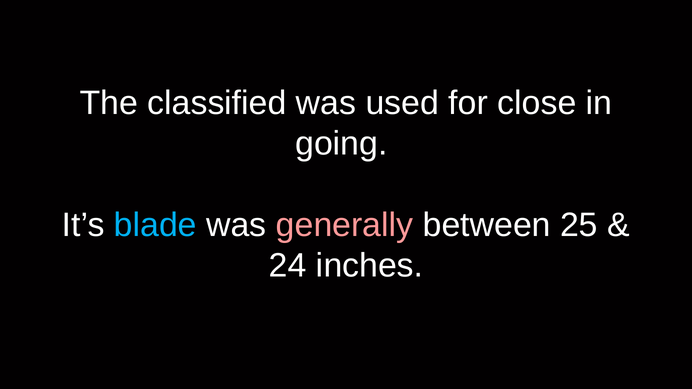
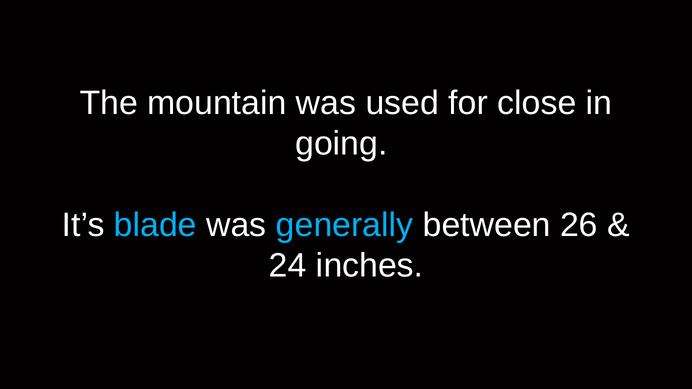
classified: classified -> mountain
generally colour: pink -> light blue
25: 25 -> 26
